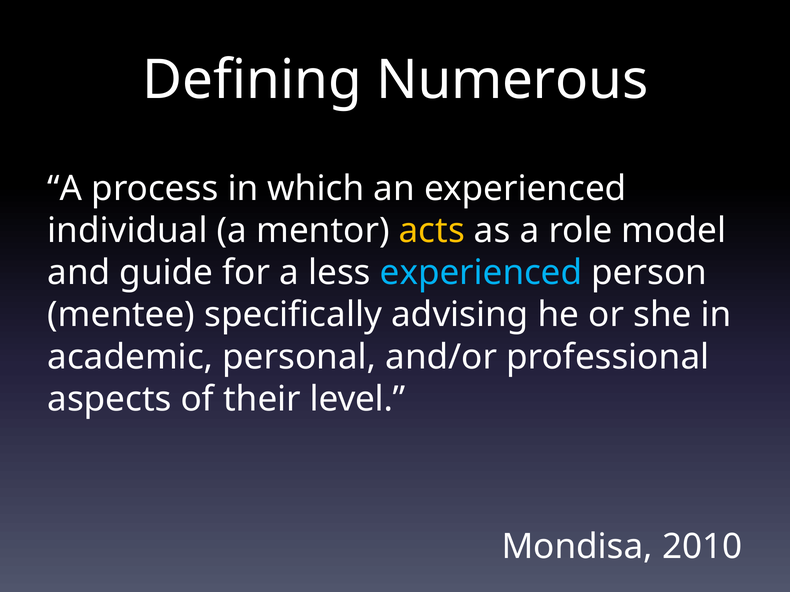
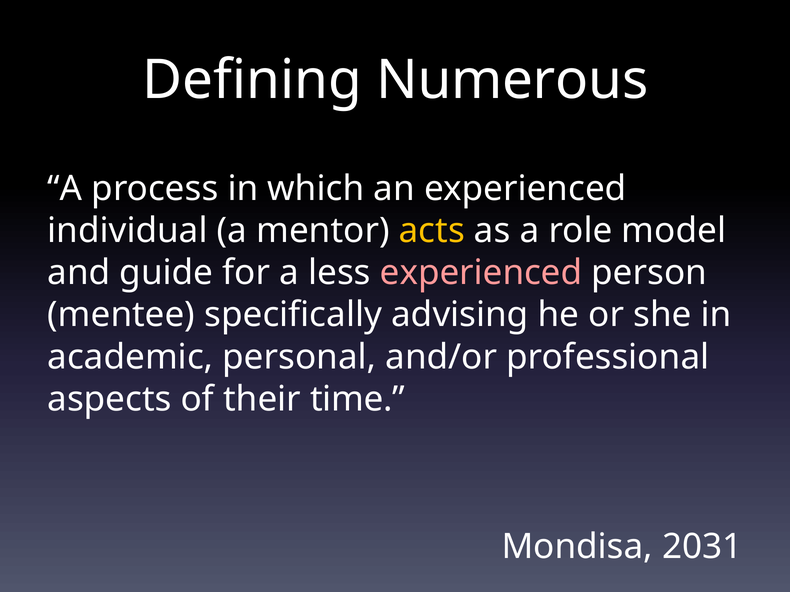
experienced at (481, 273) colour: light blue -> pink
level: level -> time
2010: 2010 -> 2031
